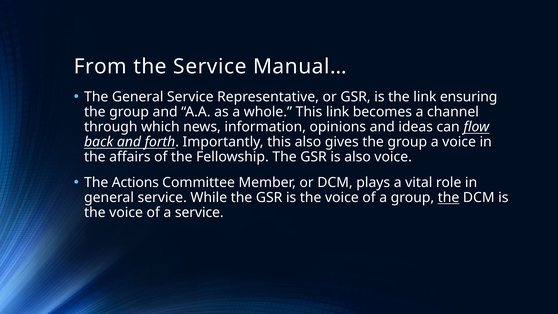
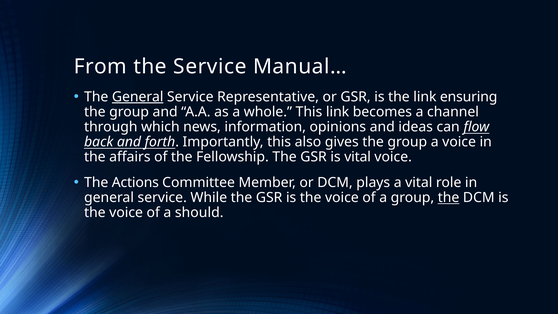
General at (138, 97) underline: none -> present
is also: also -> vital
a service: service -> should
